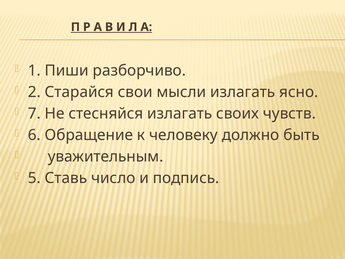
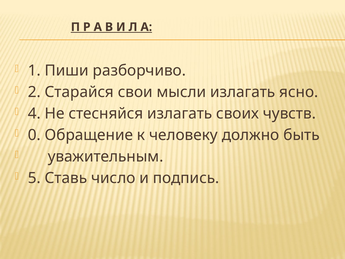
7: 7 -> 4
6: 6 -> 0
